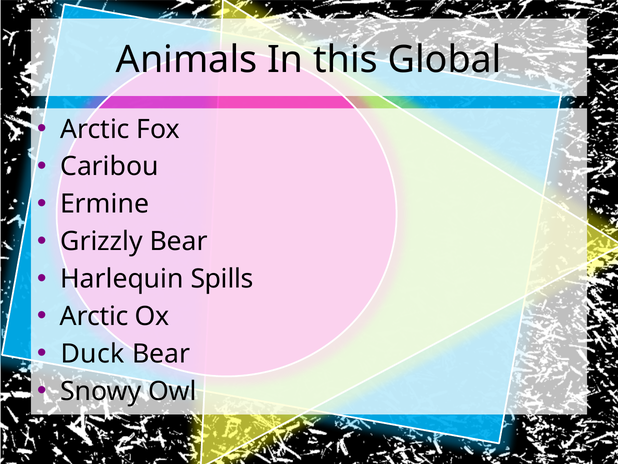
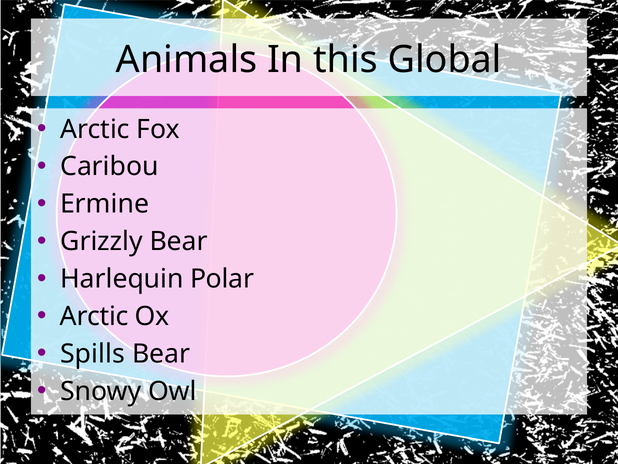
Spills: Spills -> Polar
Duck: Duck -> Spills
